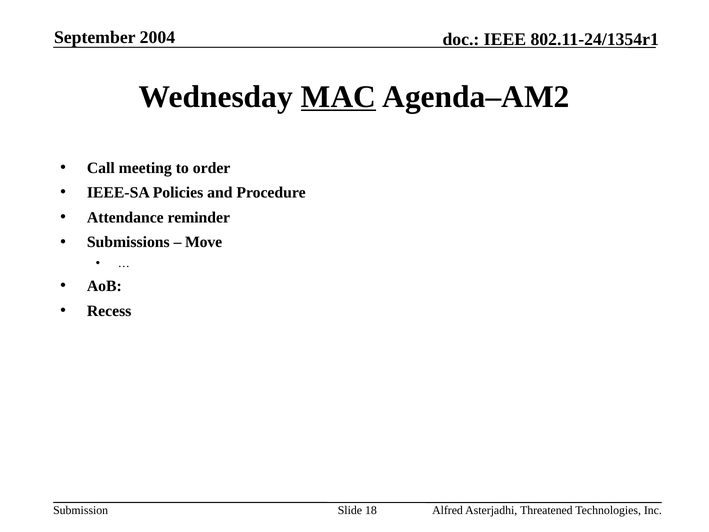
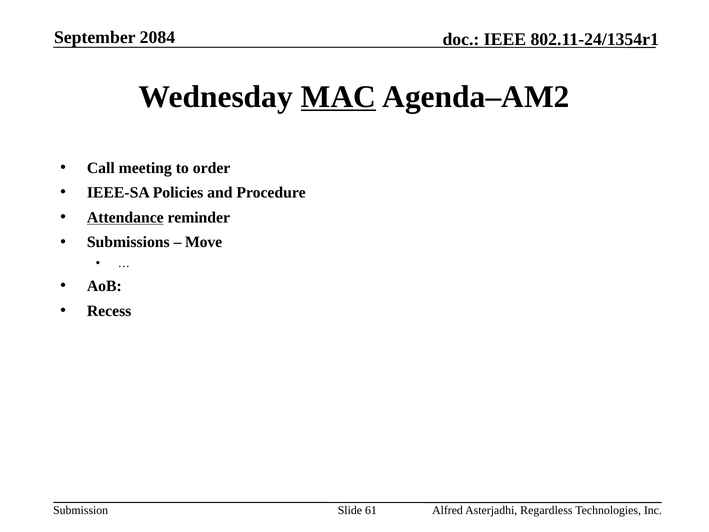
2004: 2004 -> 2084
Attendance underline: none -> present
18: 18 -> 61
Threatened: Threatened -> Regardless
